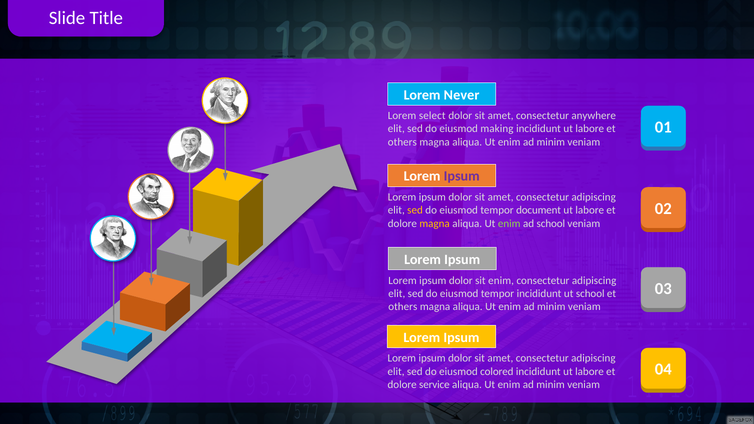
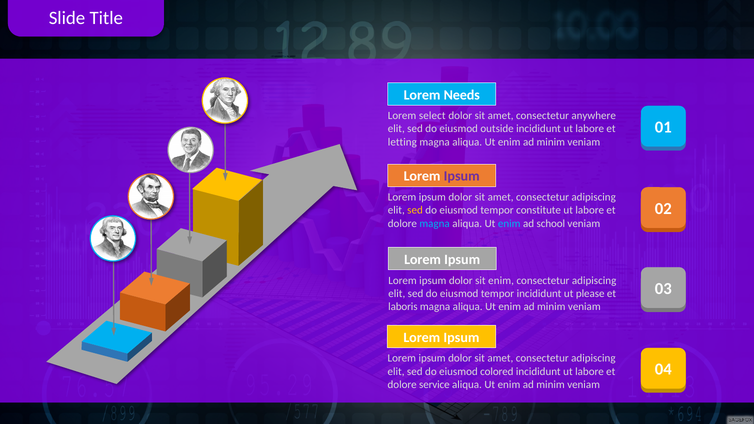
Never: Never -> Needs
making: making -> outside
others at (402, 142): others -> letting
document: document -> constitute
magna at (435, 224) colour: yellow -> light blue
enim at (509, 224) colour: light green -> light blue
ut school: school -> please
others at (403, 307): others -> laboris
